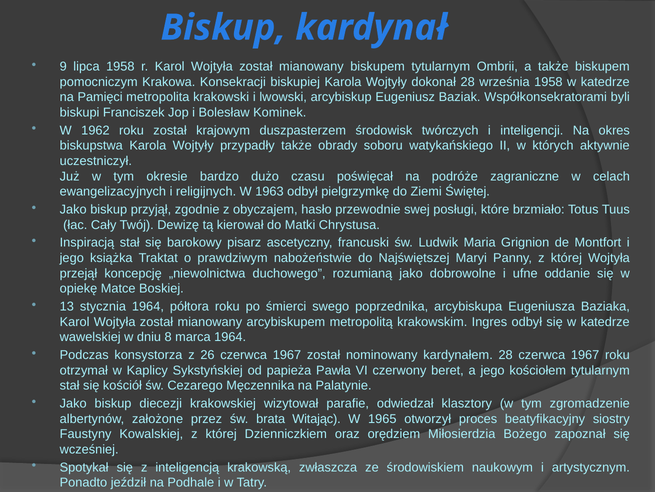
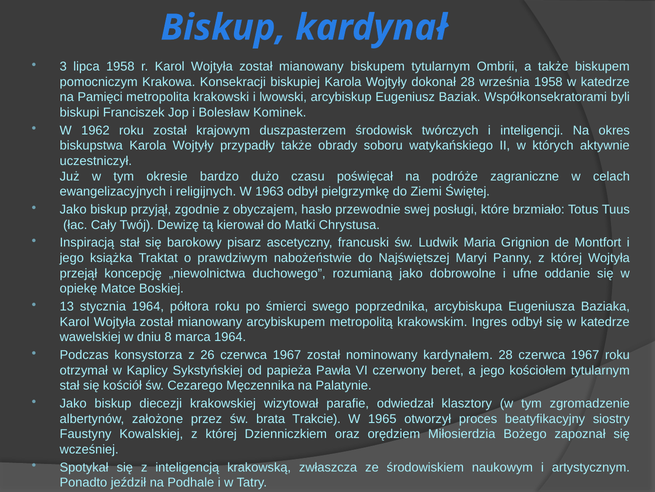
9: 9 -> 3
Witając: Witając -> Trakcie
